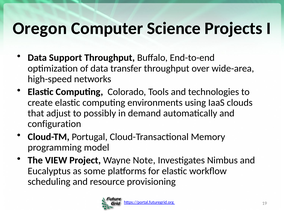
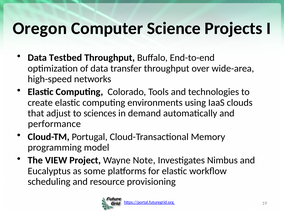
Support: Support -> Testbed
possibly: possibly -> sciences
configuration: configuration -> performance
